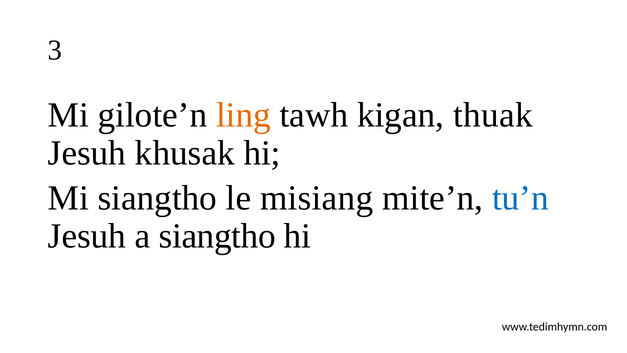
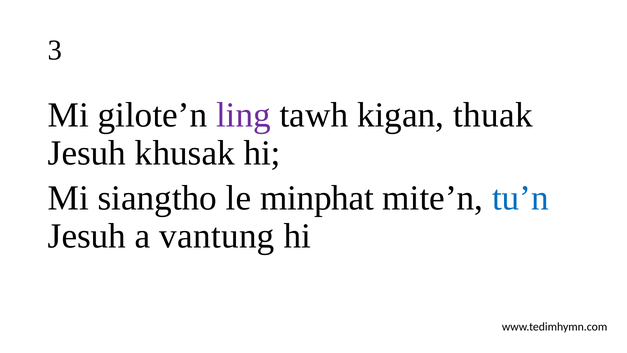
ling colour: orange -> purple
misiang: misiang -> minphat
a siangtho: siangtho -> vantung
